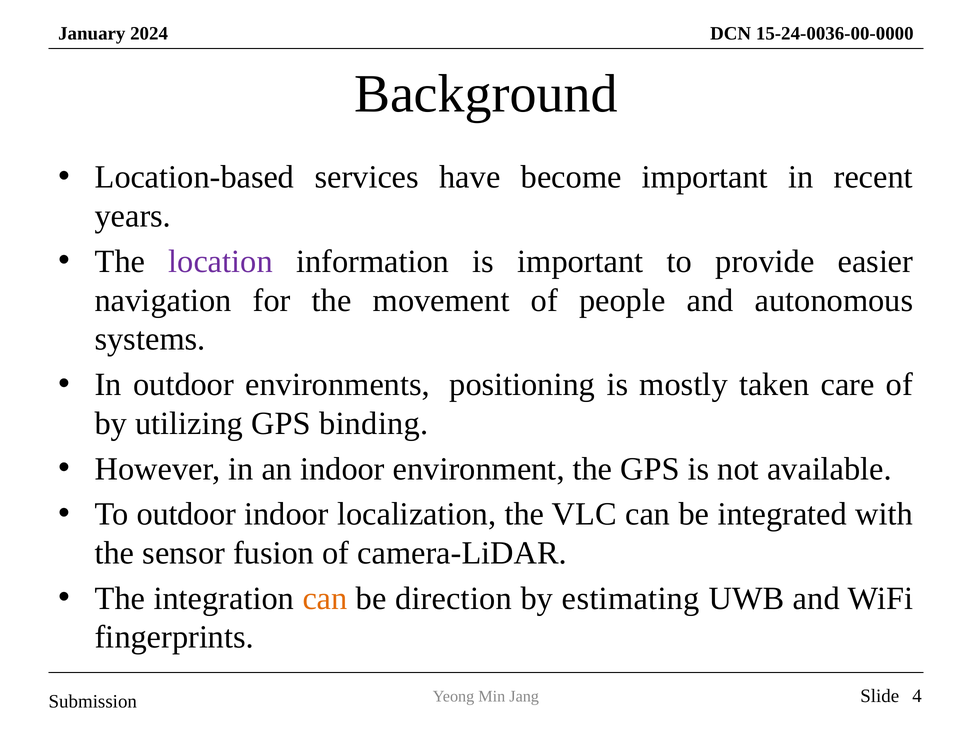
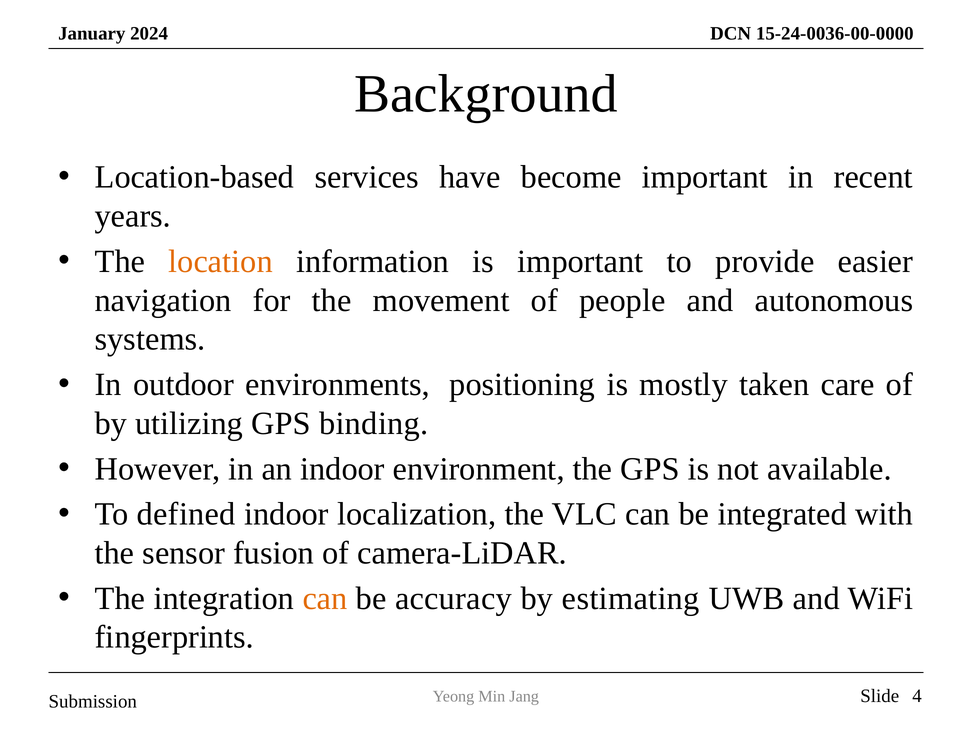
location colour: purple -> orange
To outdoor: outdoor -> defined
direction: direction -> accuracy
